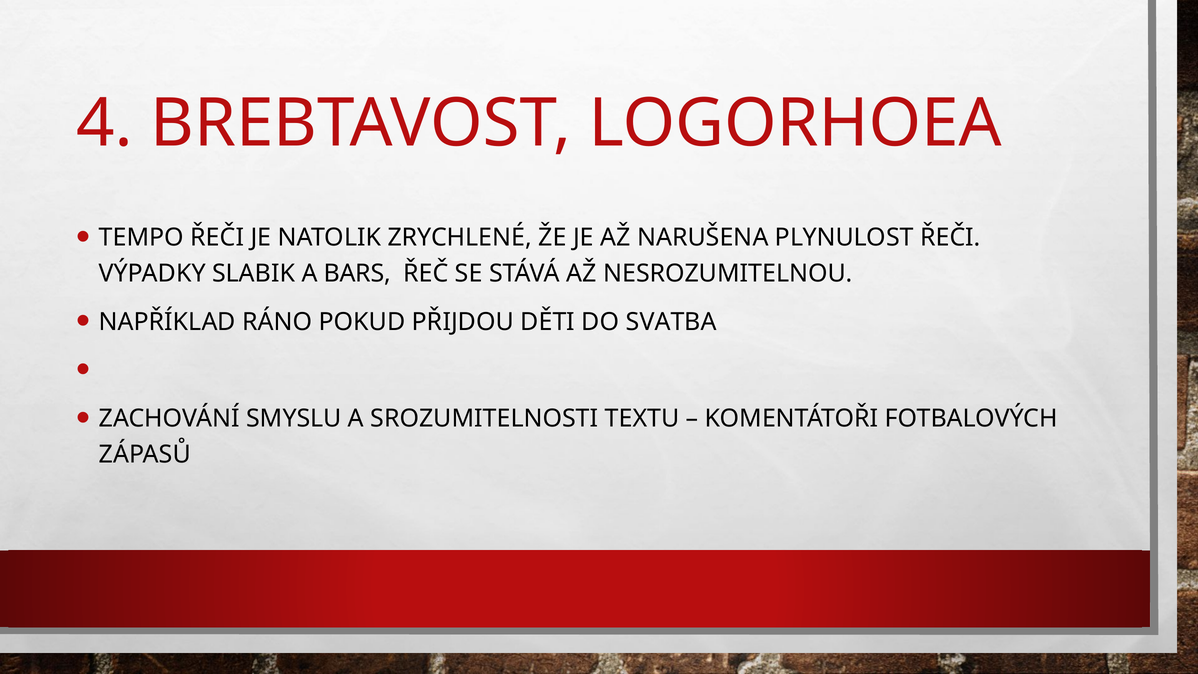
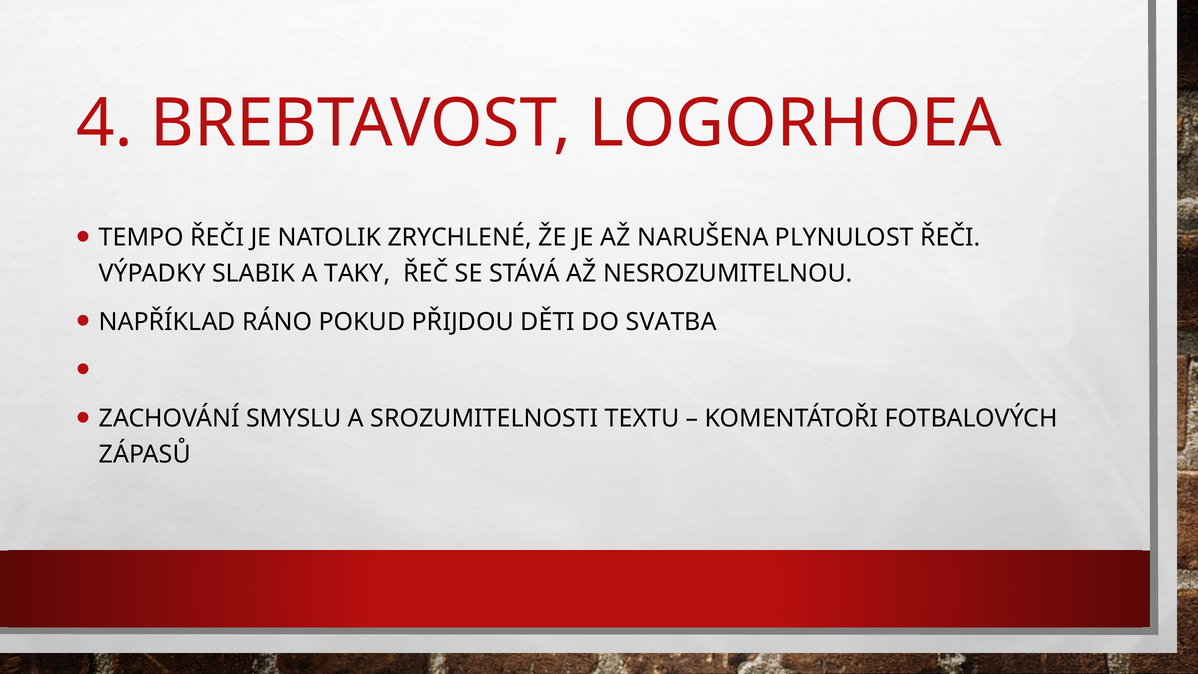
BARS: BARS -> TAKY
